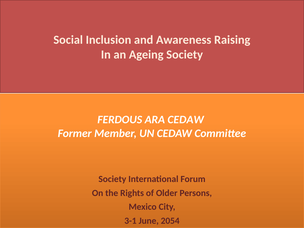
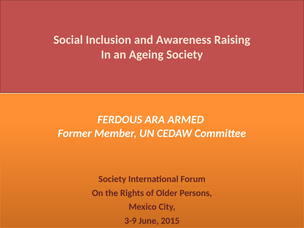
ARA CEDAW: CEDAW -> ARMED
3-1: 3-1 -> 3-9
2054: 2054 -> 2015
